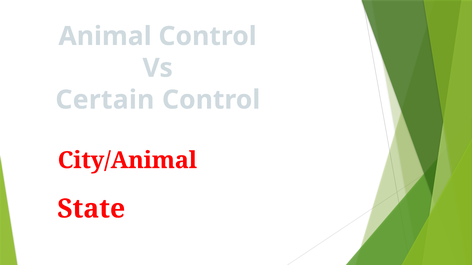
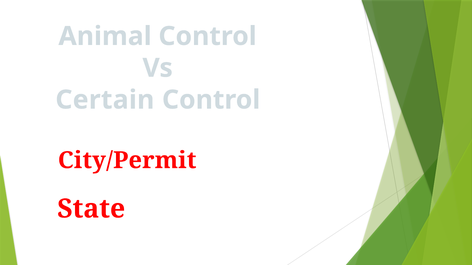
City/Animal: City/Animal -> City/Permit
